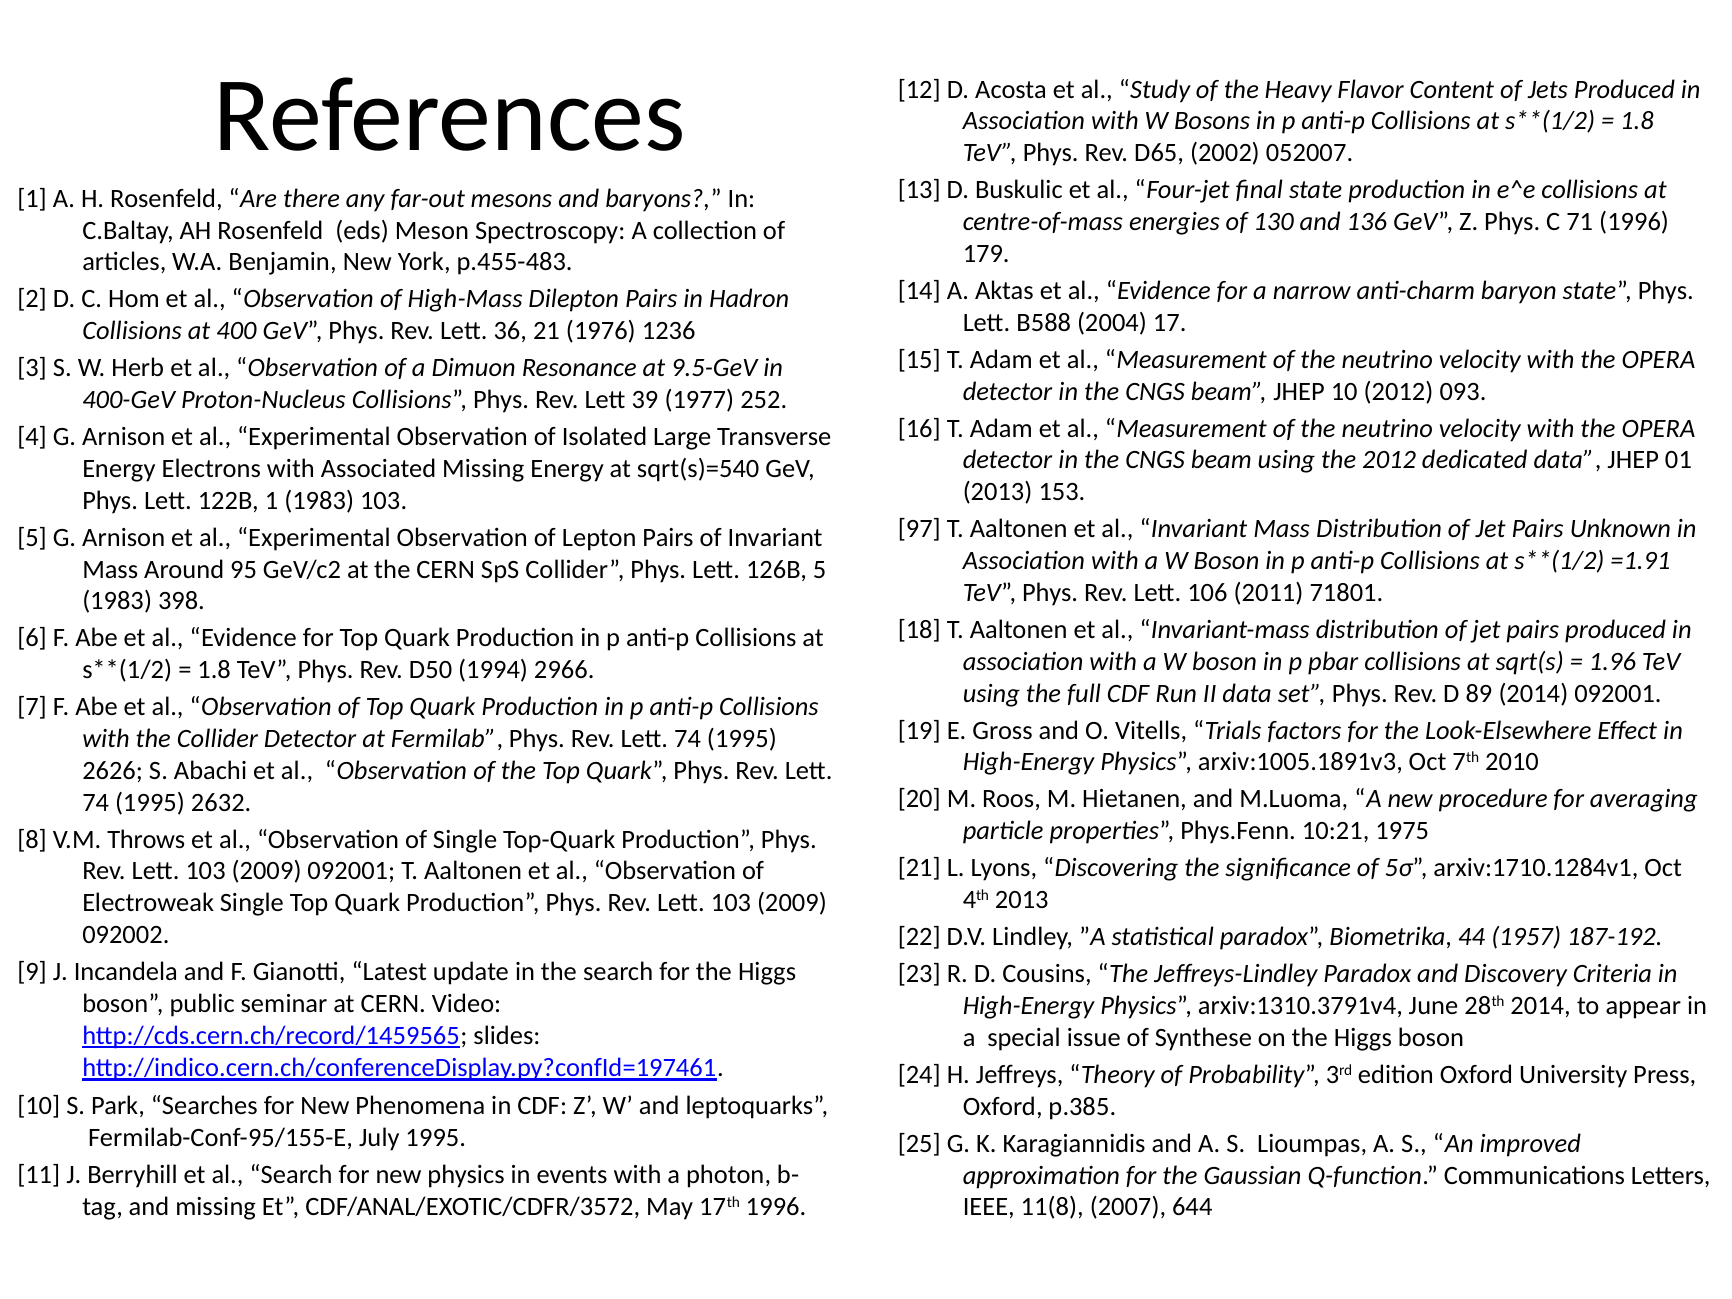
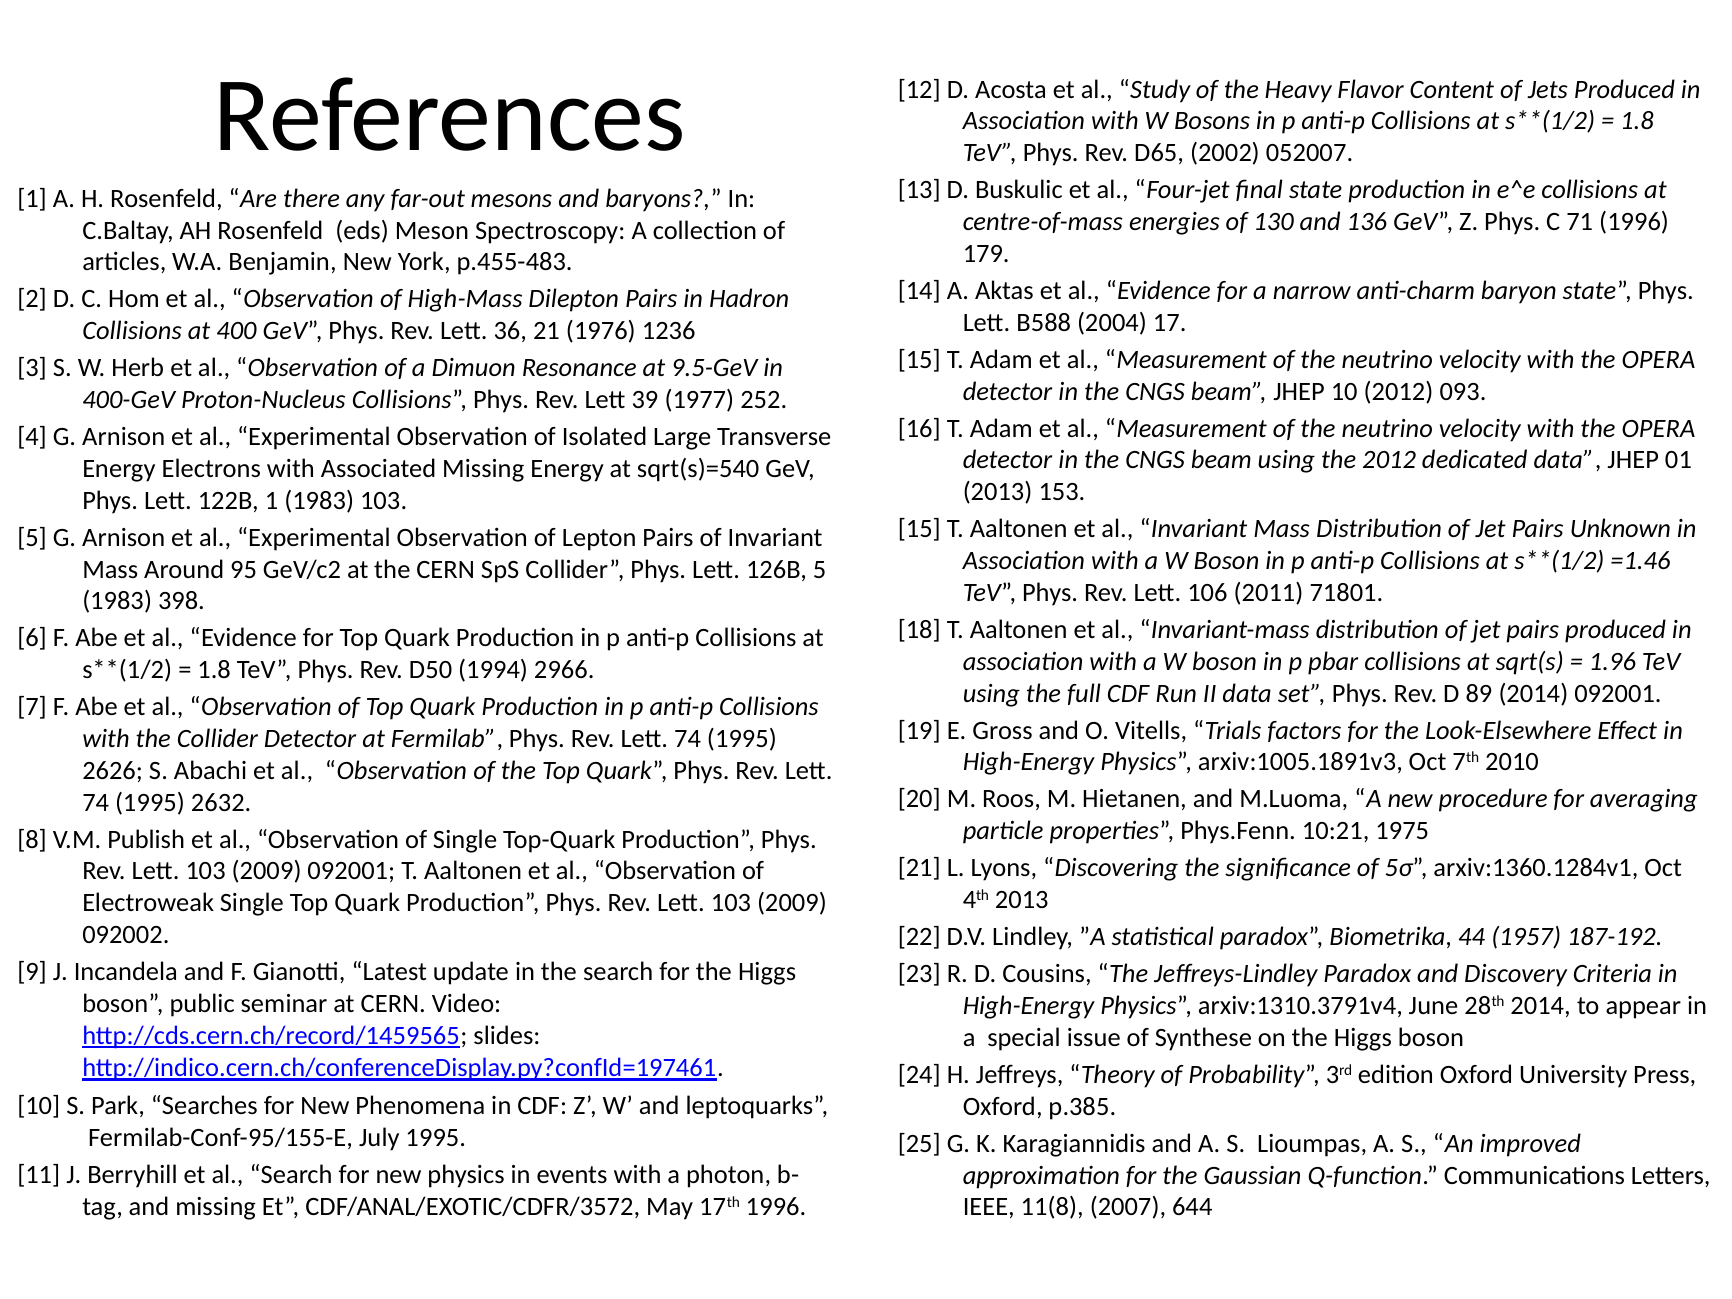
97 at (919, 529): 97 -> 15
=1.91: =1.91 -> =1.46
Throws: Throws -> Publish
arxiv:1710.1284v1: arxiv:1710.1284v1 -> arxiv:1360.1284v1
